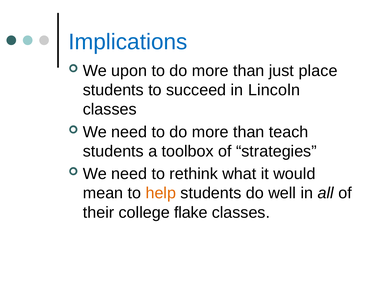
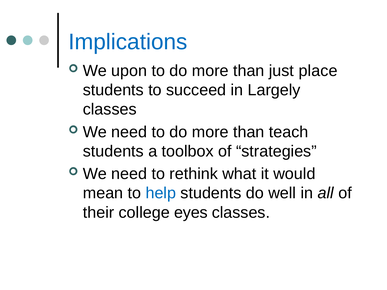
Lincoln: Lincoln -> Largely
help colour: orange -> blue
flake: flake -> eyes
